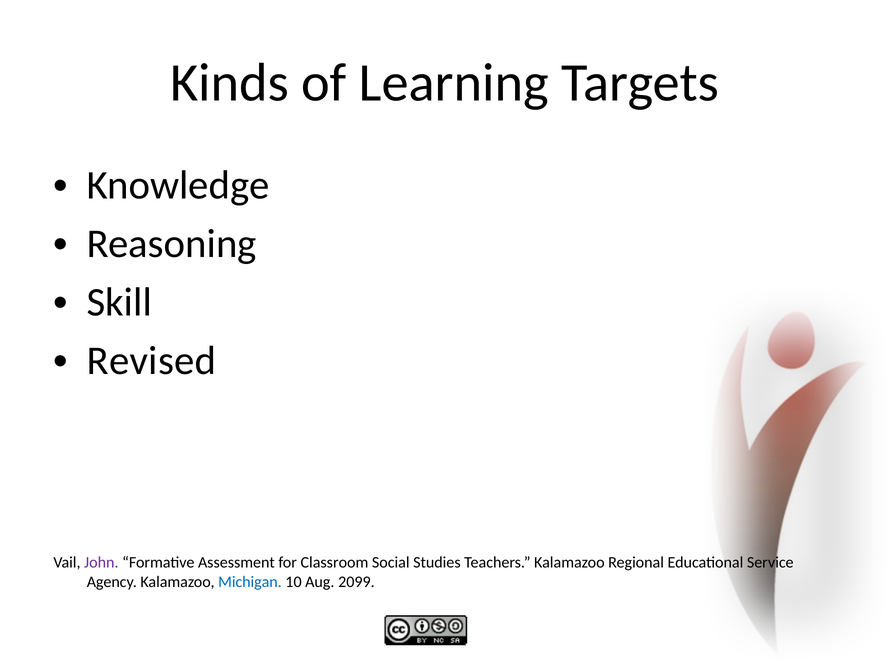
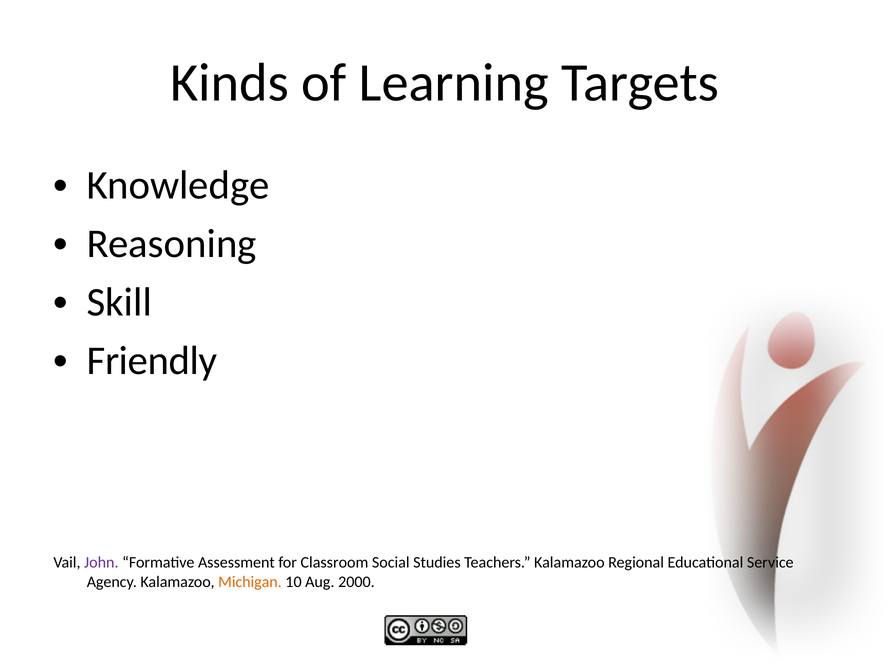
Revised: Revised -> Friendly
Michigan colour: blue -> orange
2099: 2099 -> 2000
